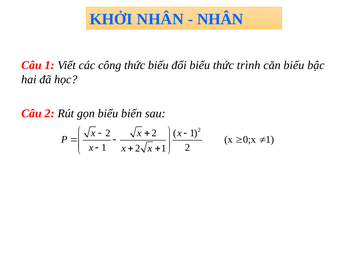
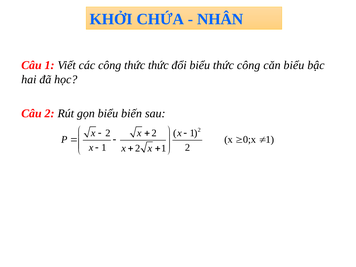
KHỞI NHÂN: NHÂN -> CHỨA
thức biểu: biểu -> thức
thức trình: trình -> công
